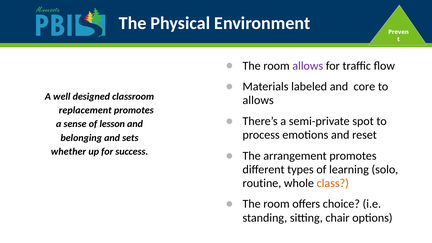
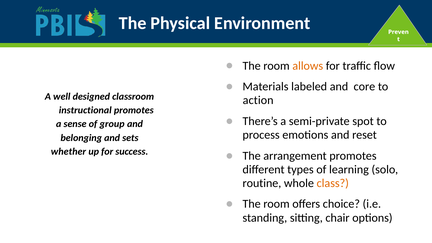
allows at (308, 66) colour: purple -> orange
allows at (258, 100): allows -> action
replacement: replacement -> instructional
lesson: lesson -> group
